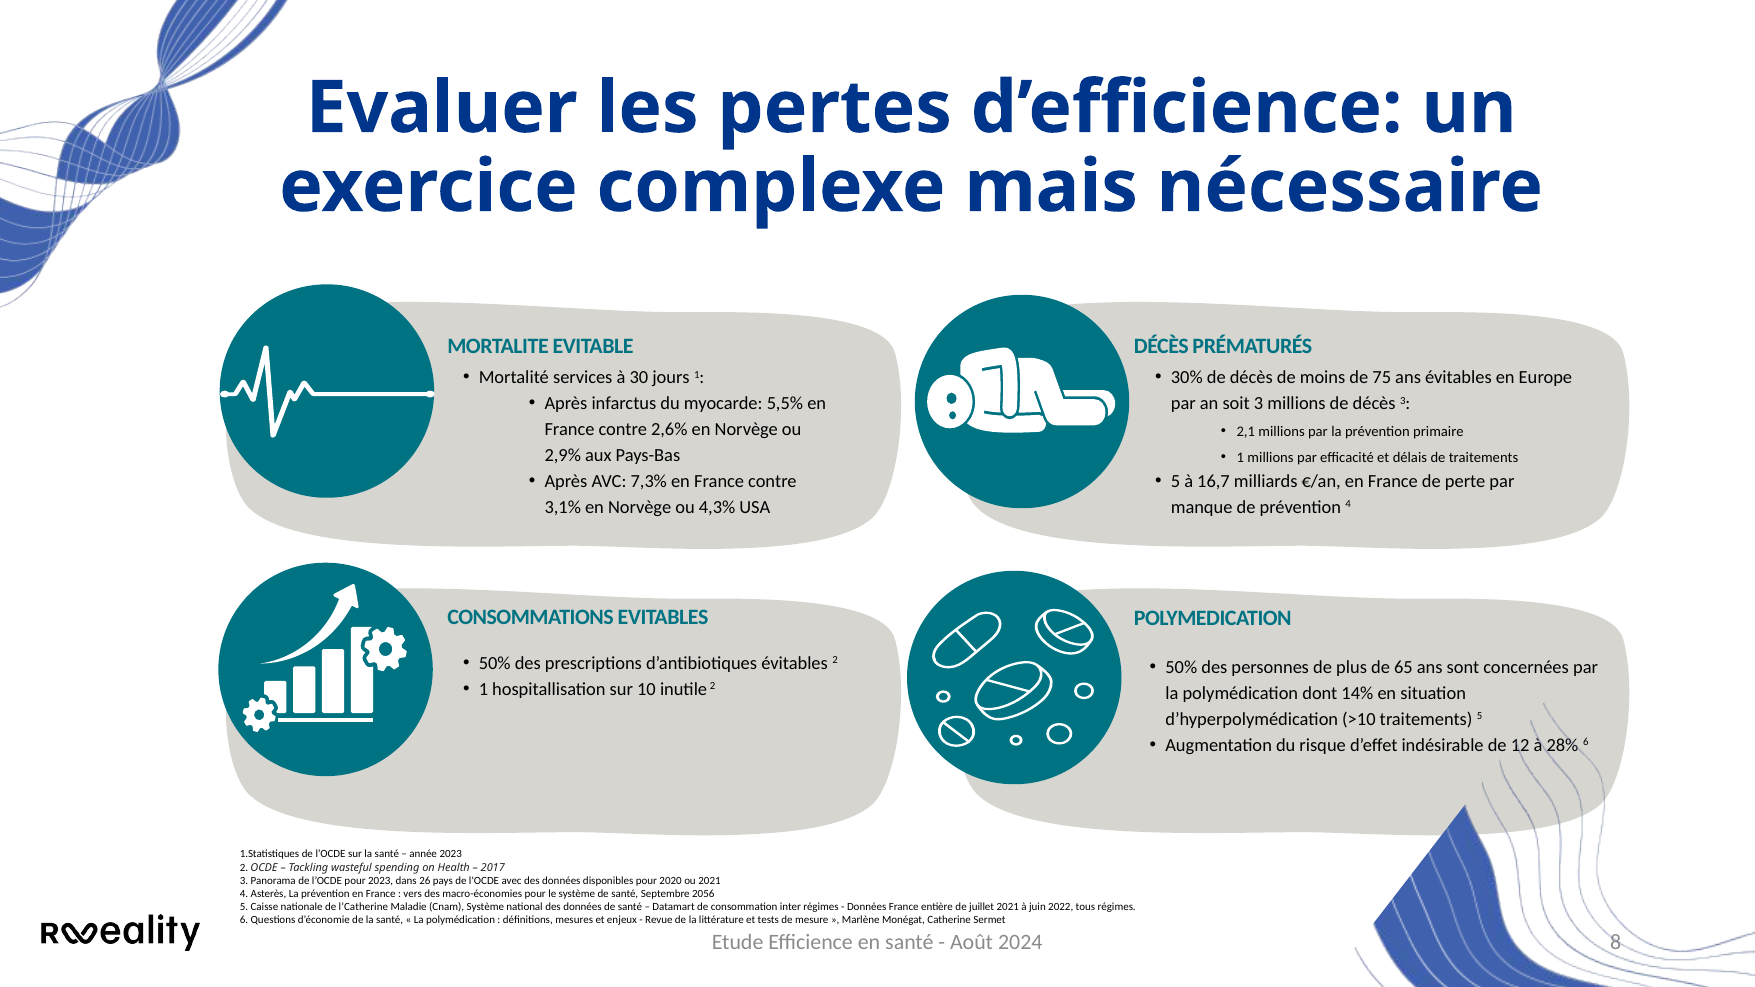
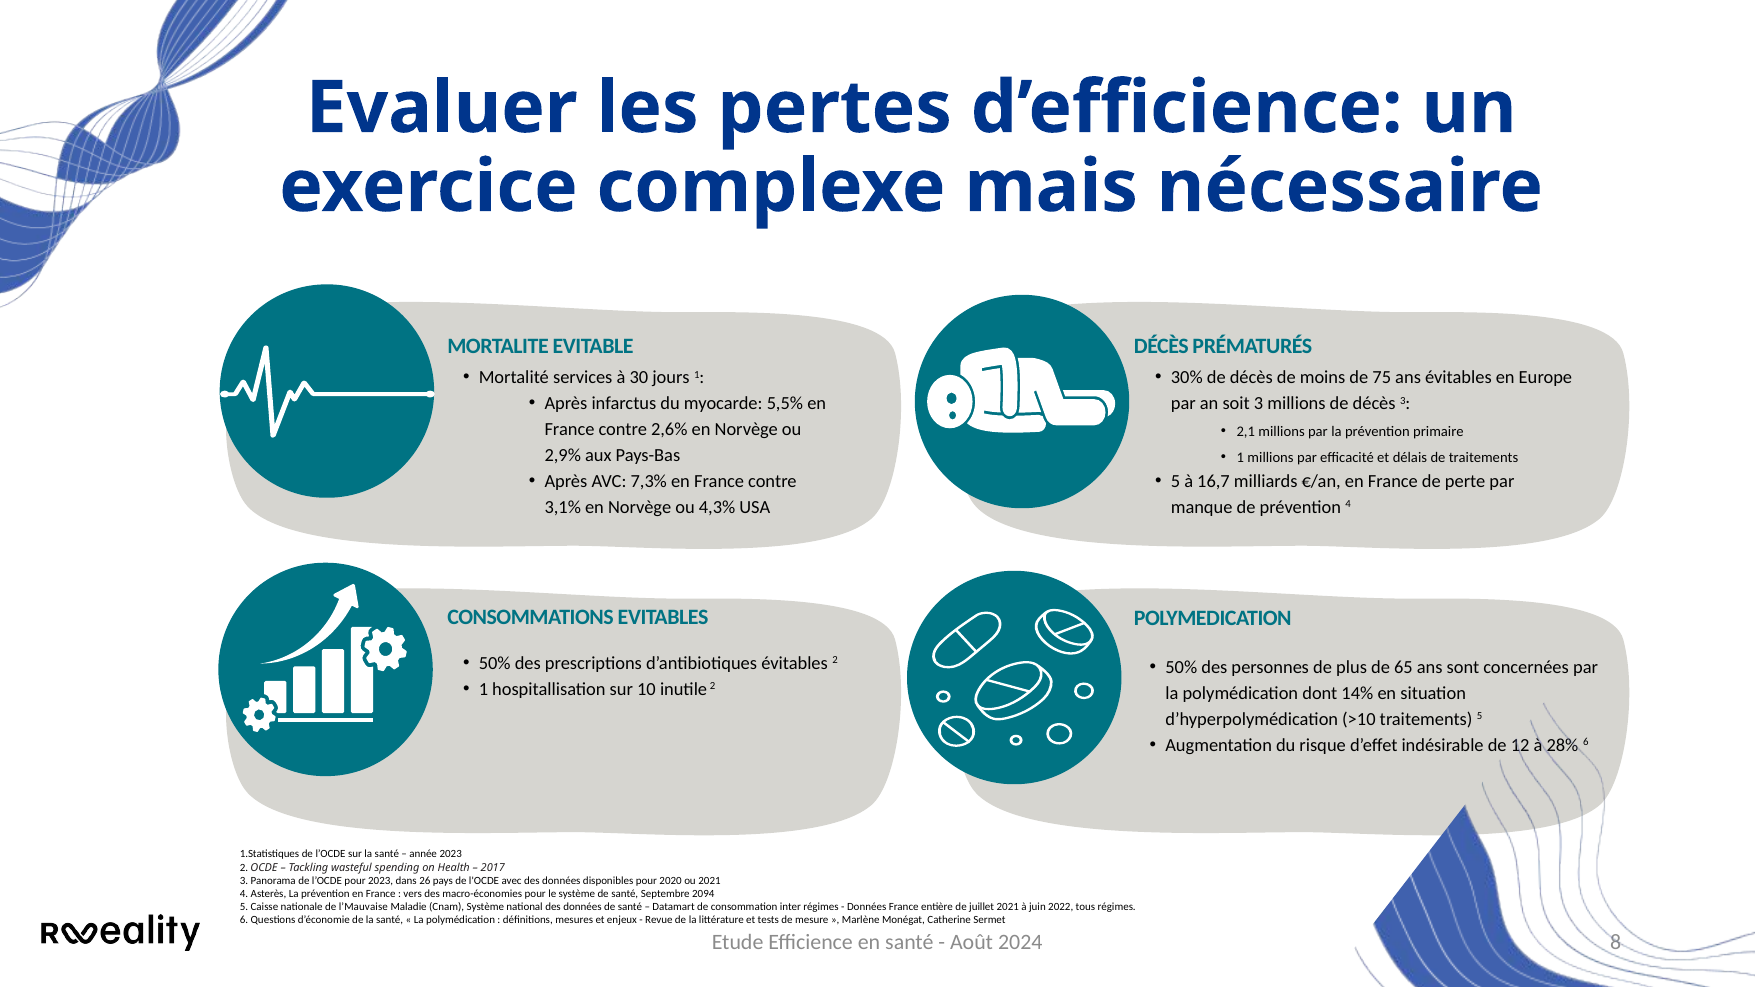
2056: 2056 -> 2094
l’Catherine: l’Catherine -> l’Mauvaise
